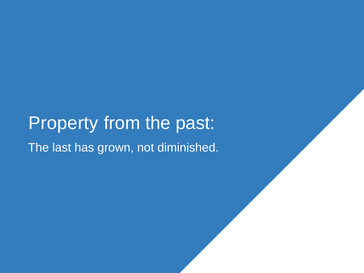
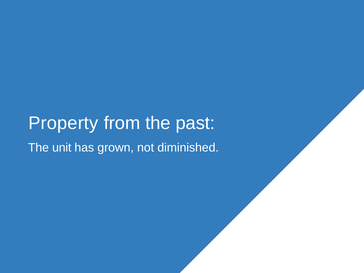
last: last -> unit
